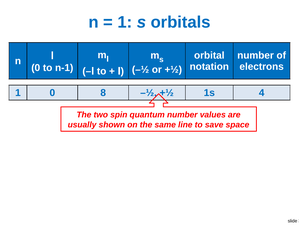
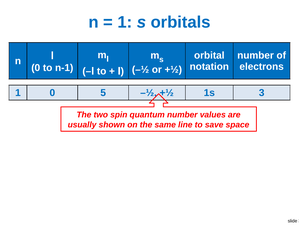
8: 8 -> 5
4: 4 -> 3
